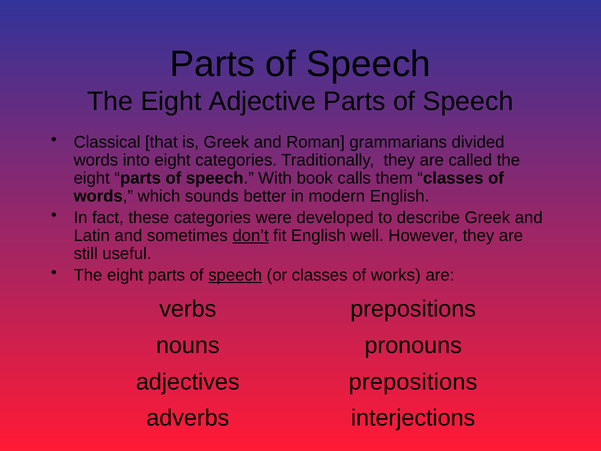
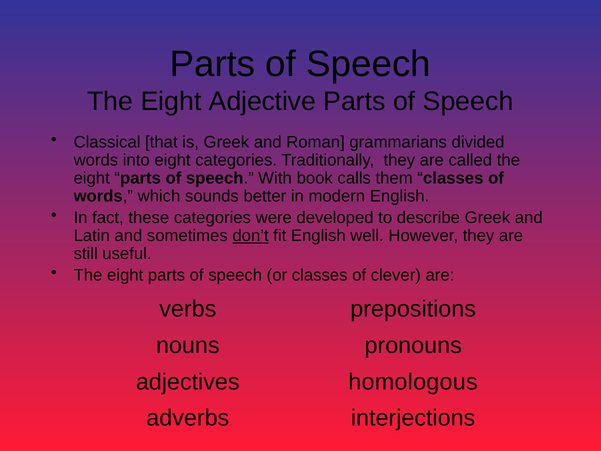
speech at (235, 275) underline: present -> none
works: works -> clever
adjectives prepositions: prepositions -> homologous
